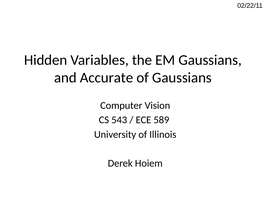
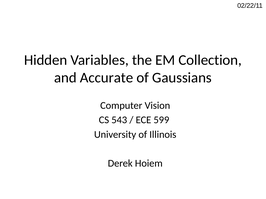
EM Gaussians: Gaussians -> Collection
589: 589 -> 599
